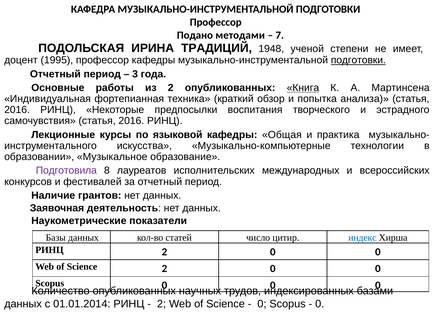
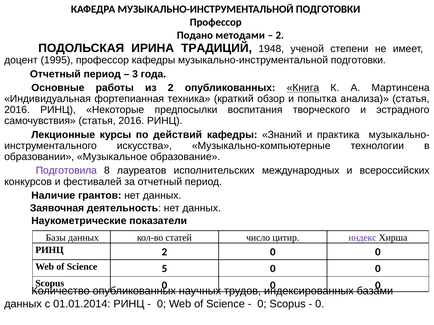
7 at (280, 35): 7 -> 2
подготовки at (358, 60) underline: present -> none
языковой: языковой -> действий
Общая: Общая -> Знаний
индекс colour: blue -> purple
Science 2: 2 -> 5
2 at (161, 305): 2 -> 0
